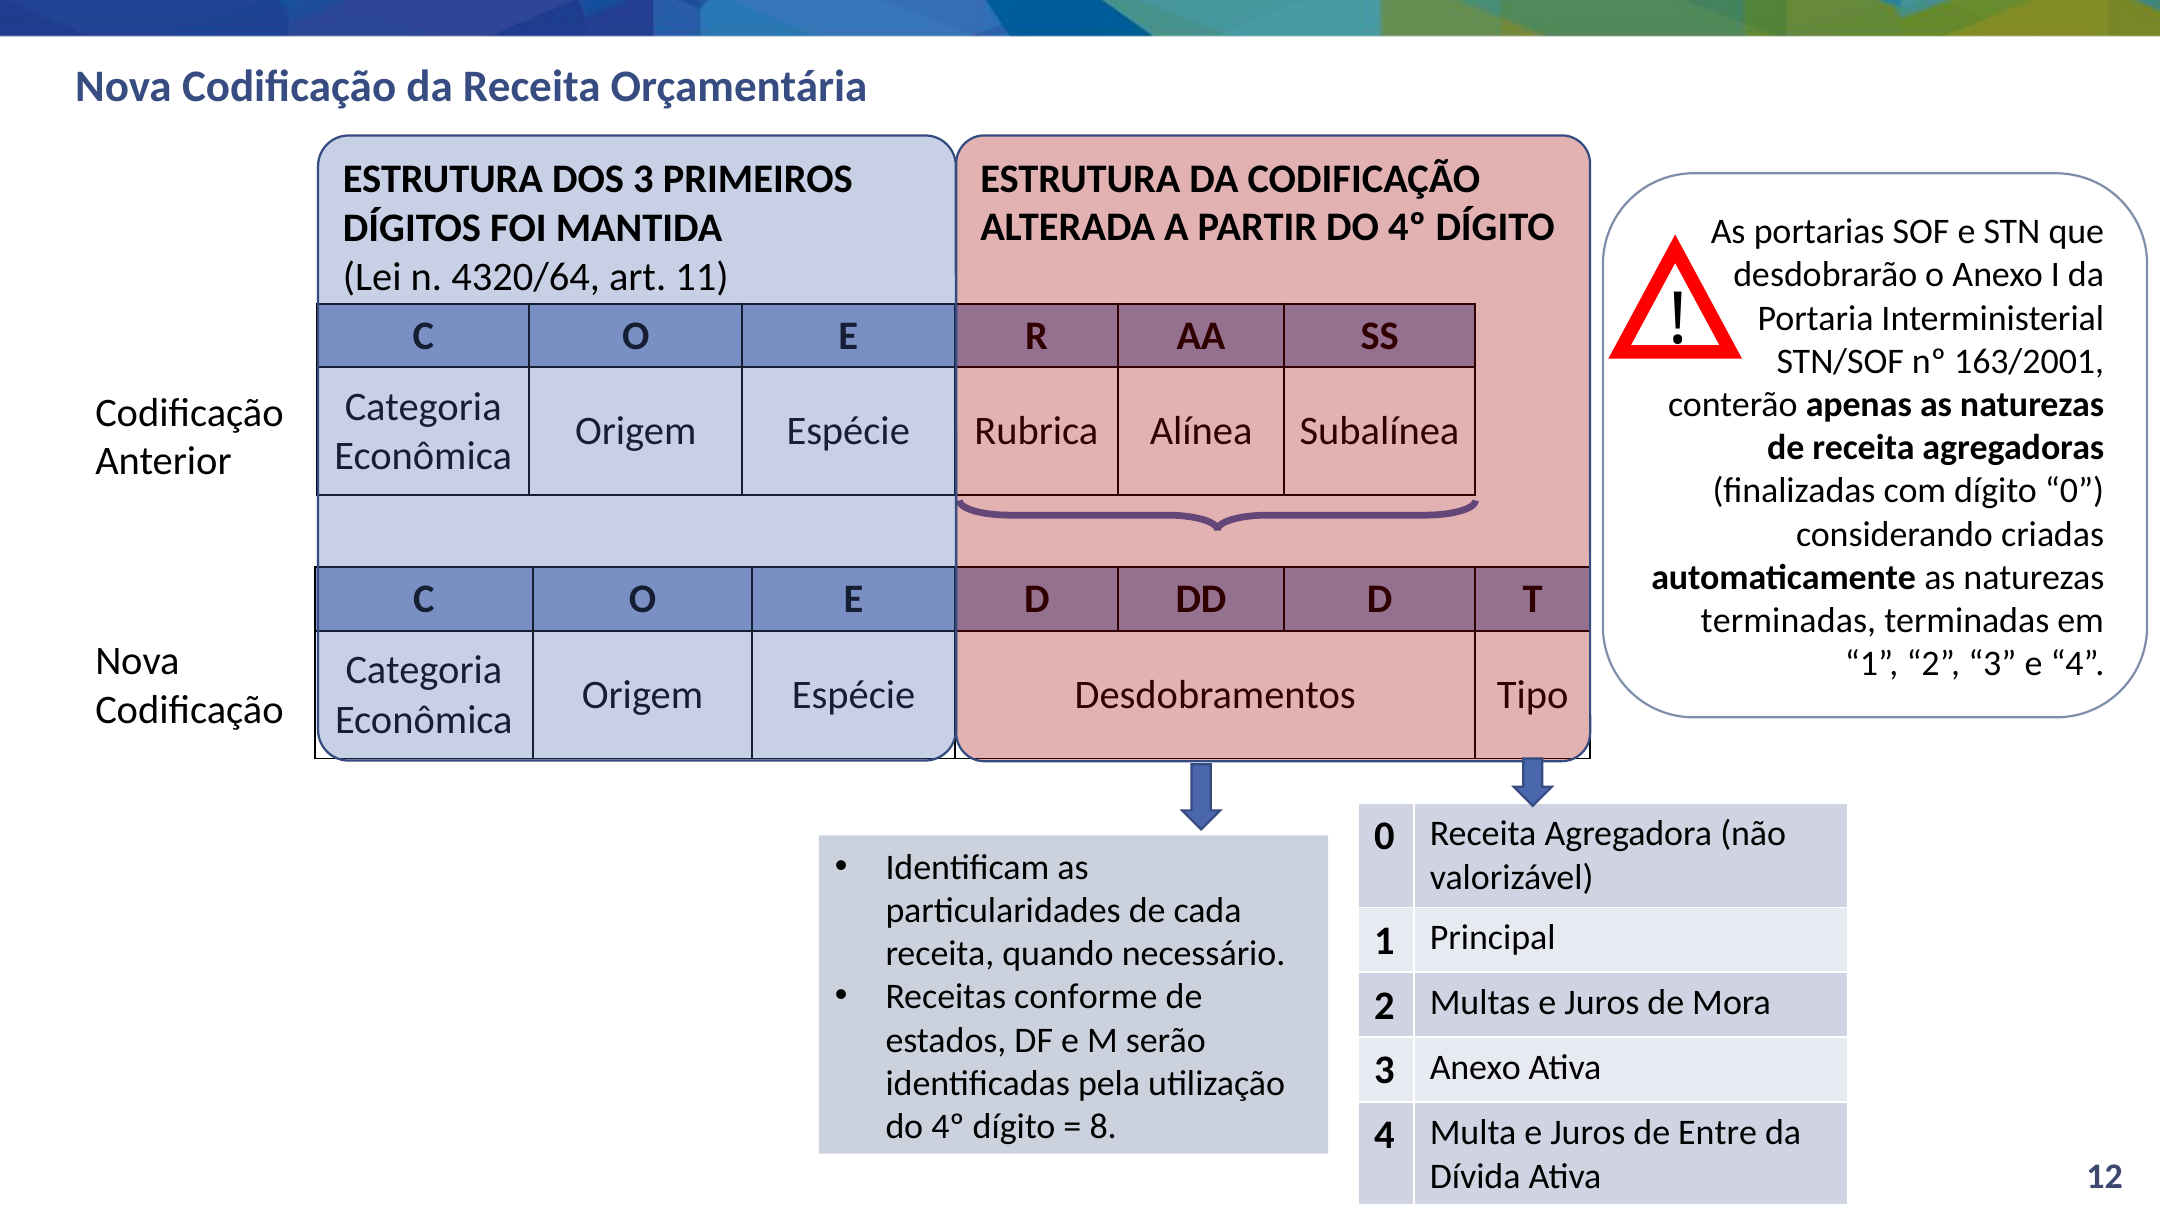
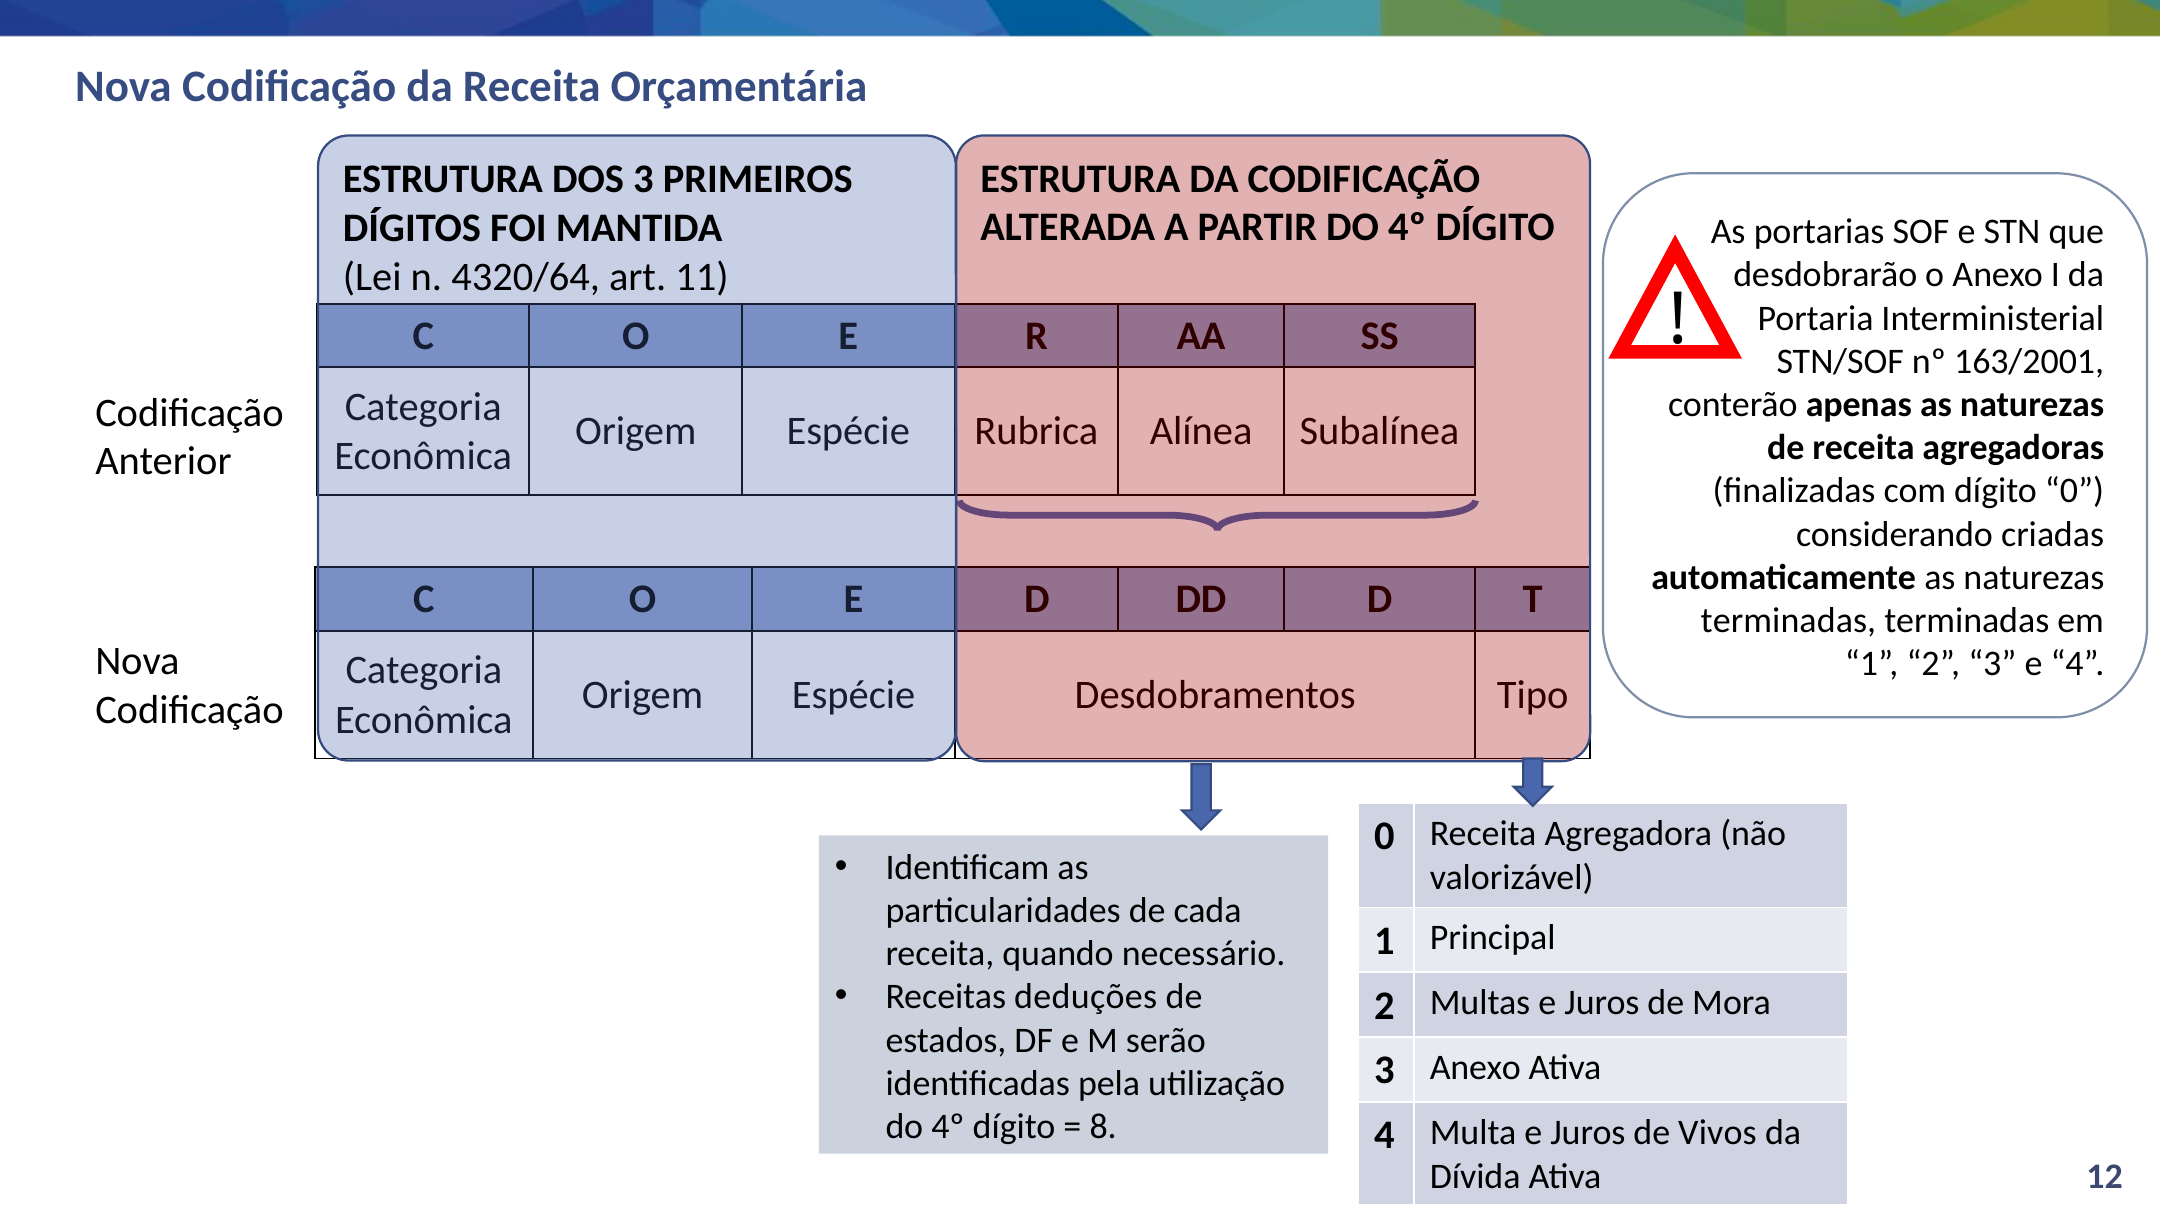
conforme: conforme -> deduções
Entre: Entre -> Vivos
